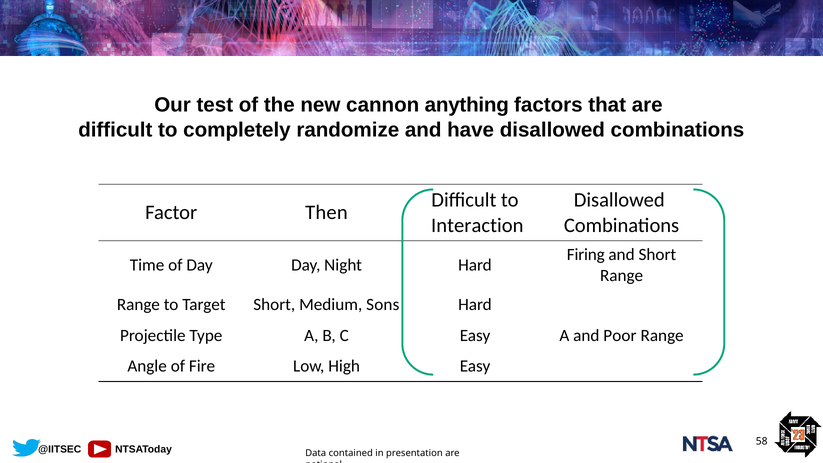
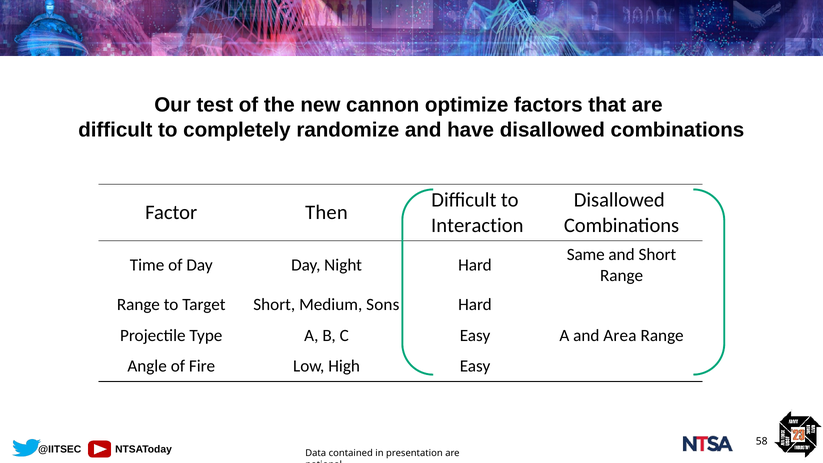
anything: anything -> optimize
Firing: Firing -> Same
Poor: Poor -> Area
